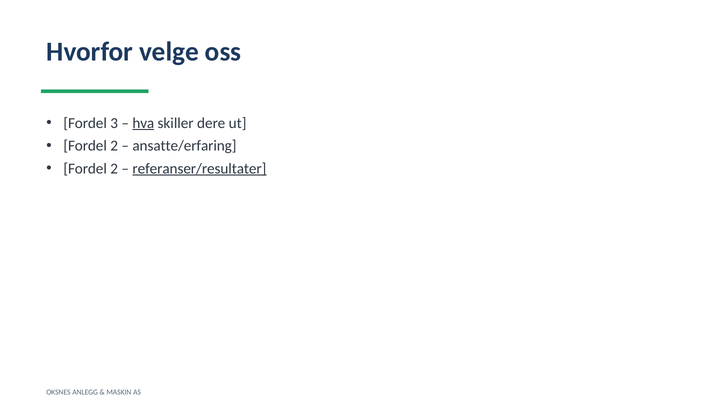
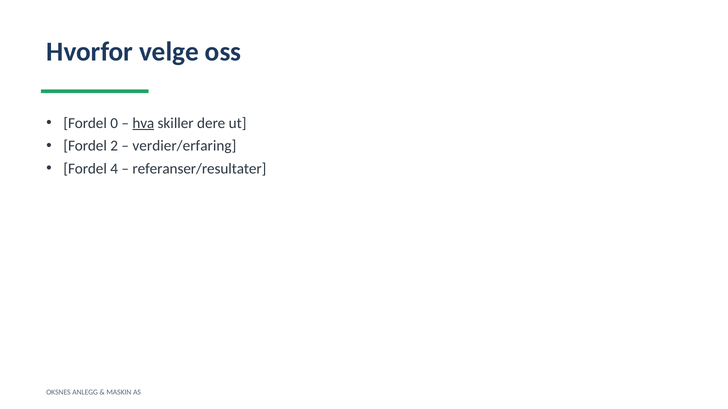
3: 3 -> 0
ansatte/erfaring: ansatte/erfaring -> verdier/erfaring
2 at (114, 169): 2 -> 4
referanser/resultater underline: present -> none
